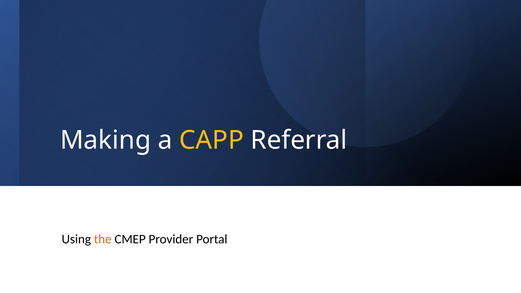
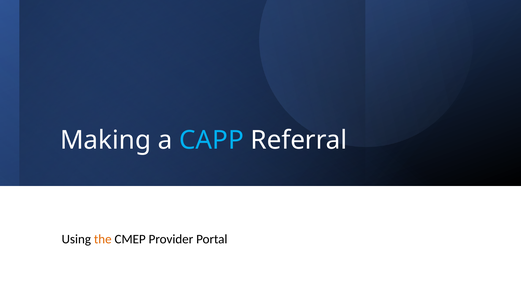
CAPP colour: yellow -> light blue
